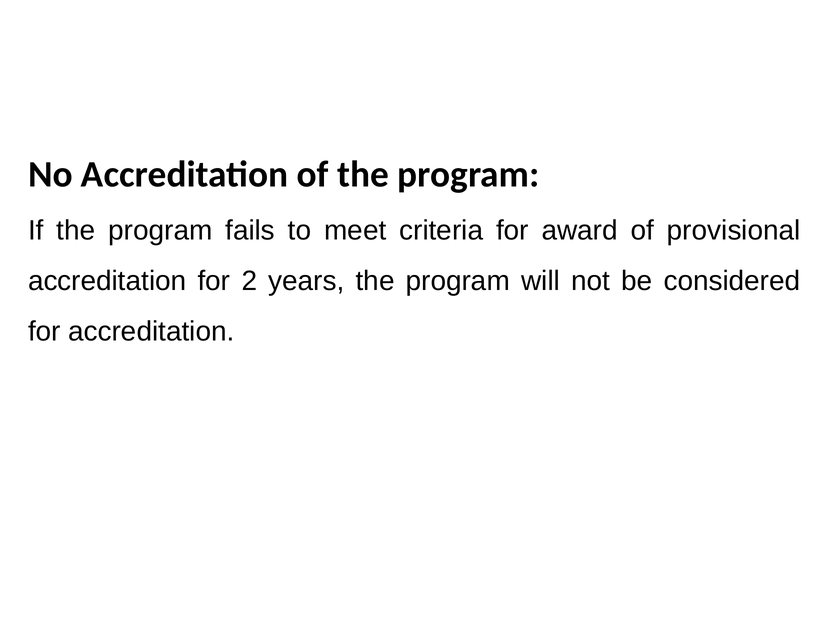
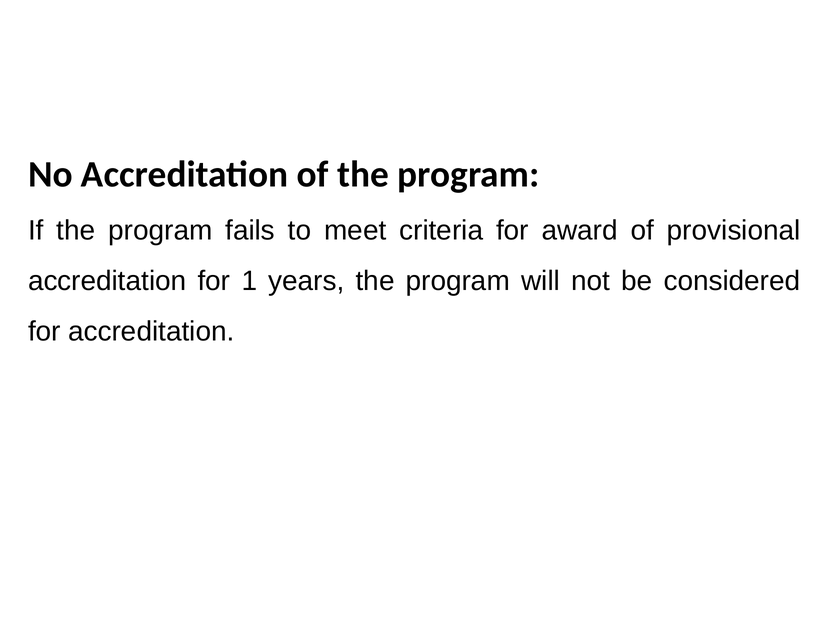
2: 2 -> 1
